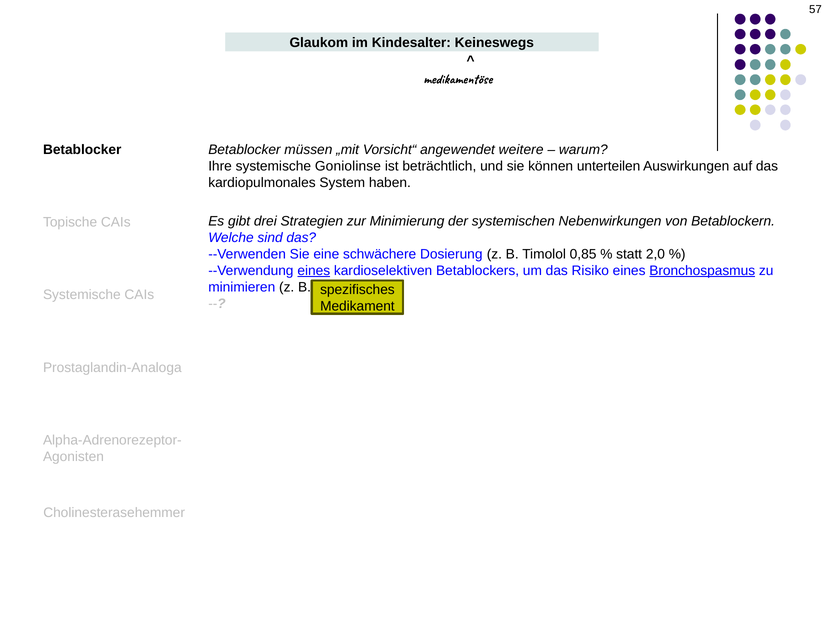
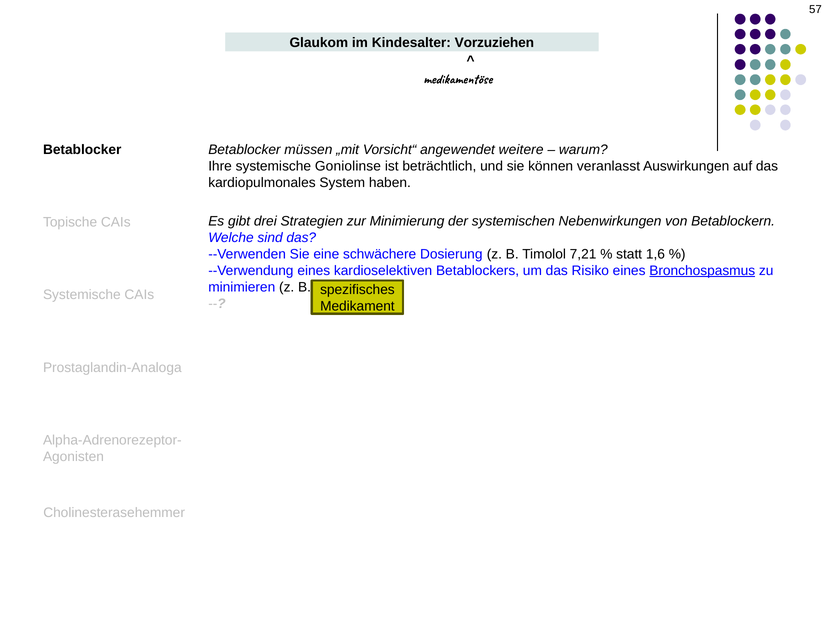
Keineswegs: Keineswegs -> Vorzuziehen
unterteilen: unterteilen -> veranlasst
0,85: 0,85 -> 7,21
2,0: 2,0 -> 1,6
eines at (314, 271) underline: present -> none
